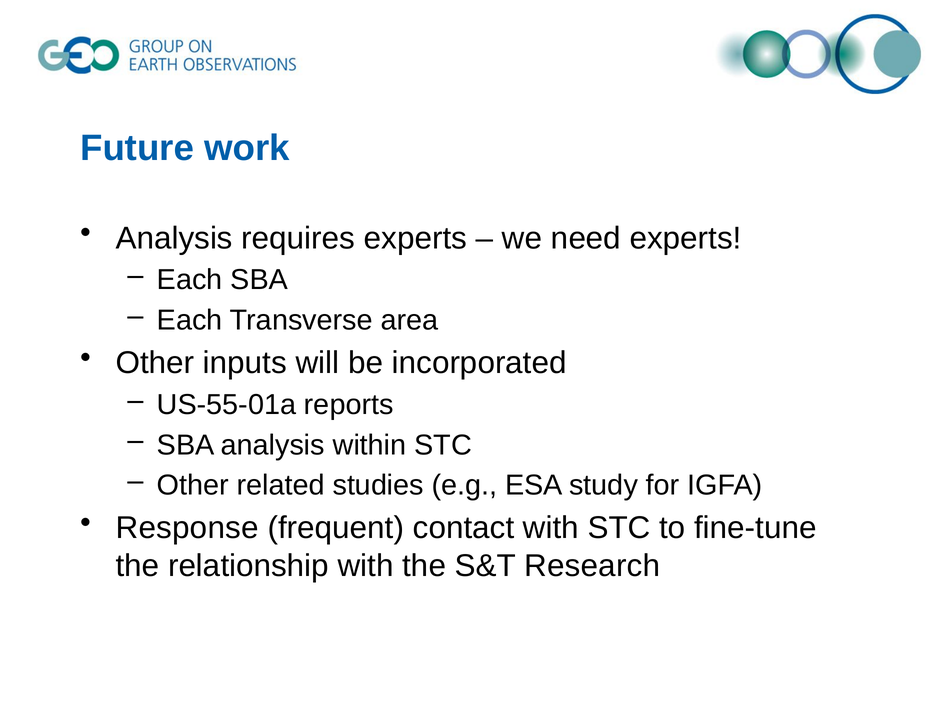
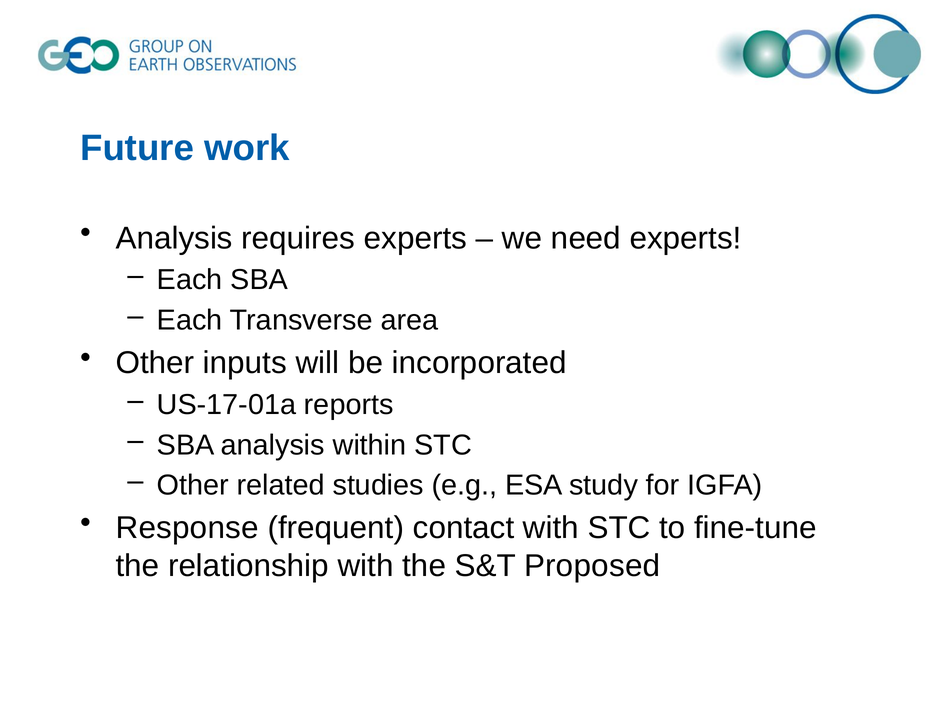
US-55-01a: US-55-01a -> US-17-01a
Research: Research -> Proposed
